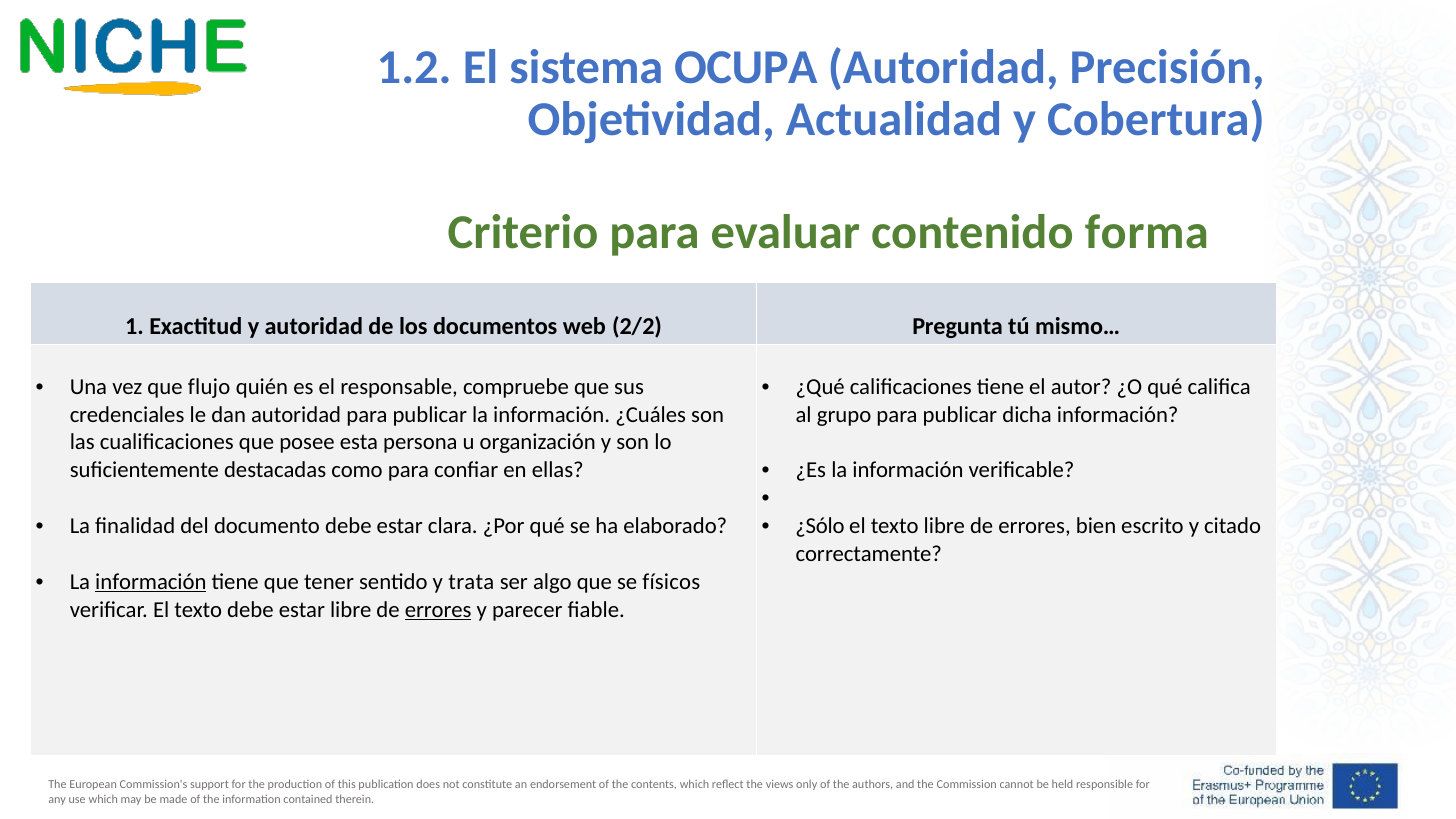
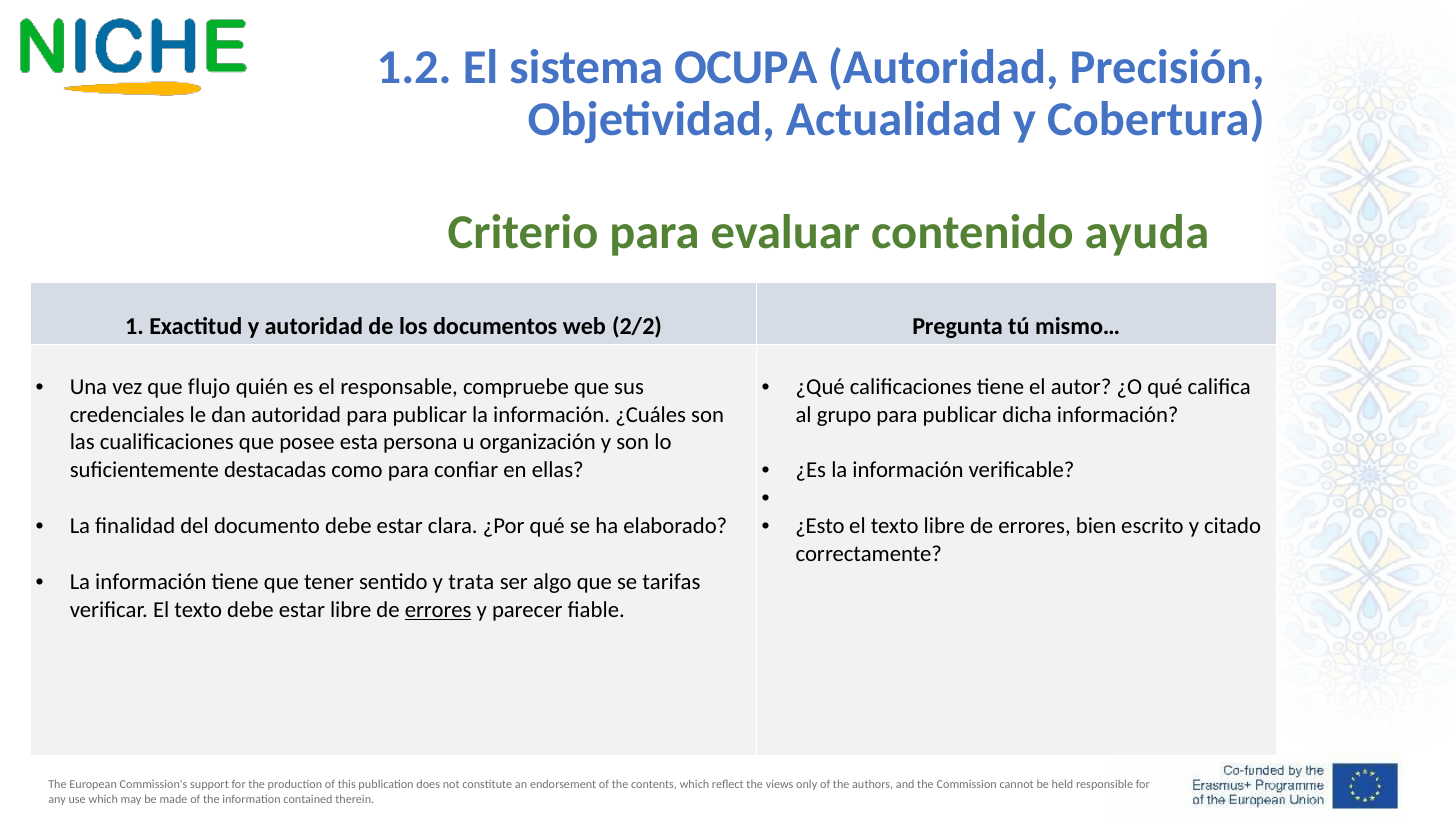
forma: forma -> ayuda
¿Sólo: ¿Sólo -> ¿Esto
información at (151, 582) underline: present -> none
físicos: físicos -> tarifas
